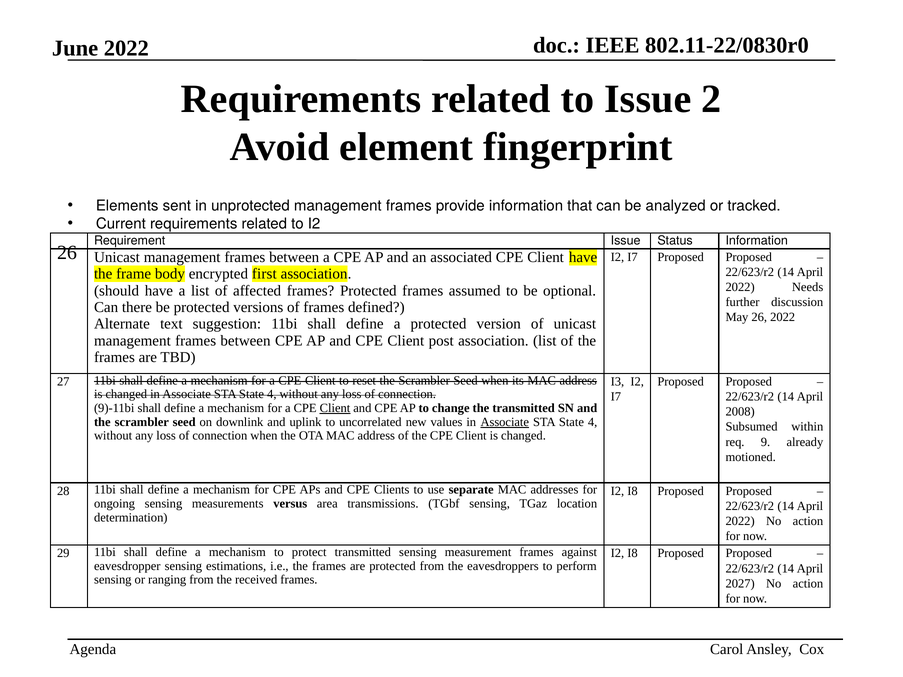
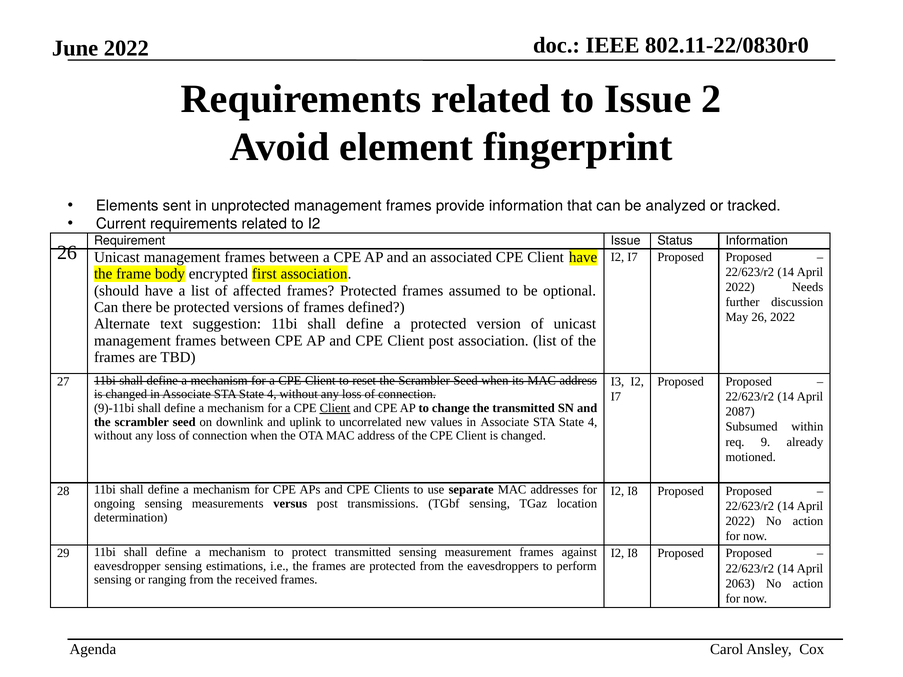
2008: 2008 -> 2087
Associate at (505, 422) underline: present -> none
versus area: area -> post
2027: 2027 -> 2063
